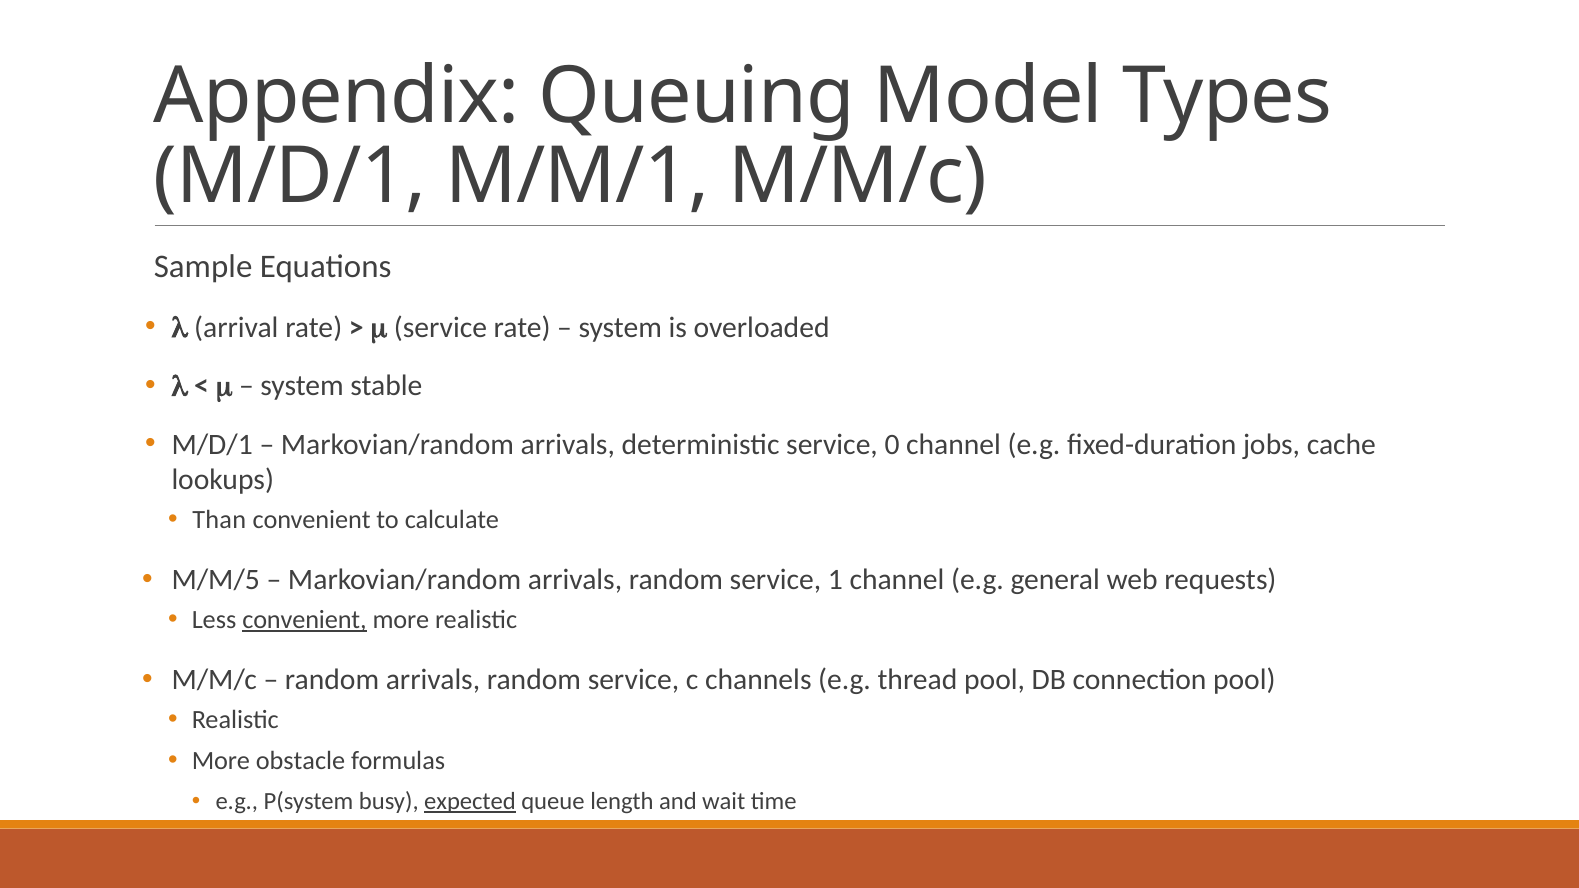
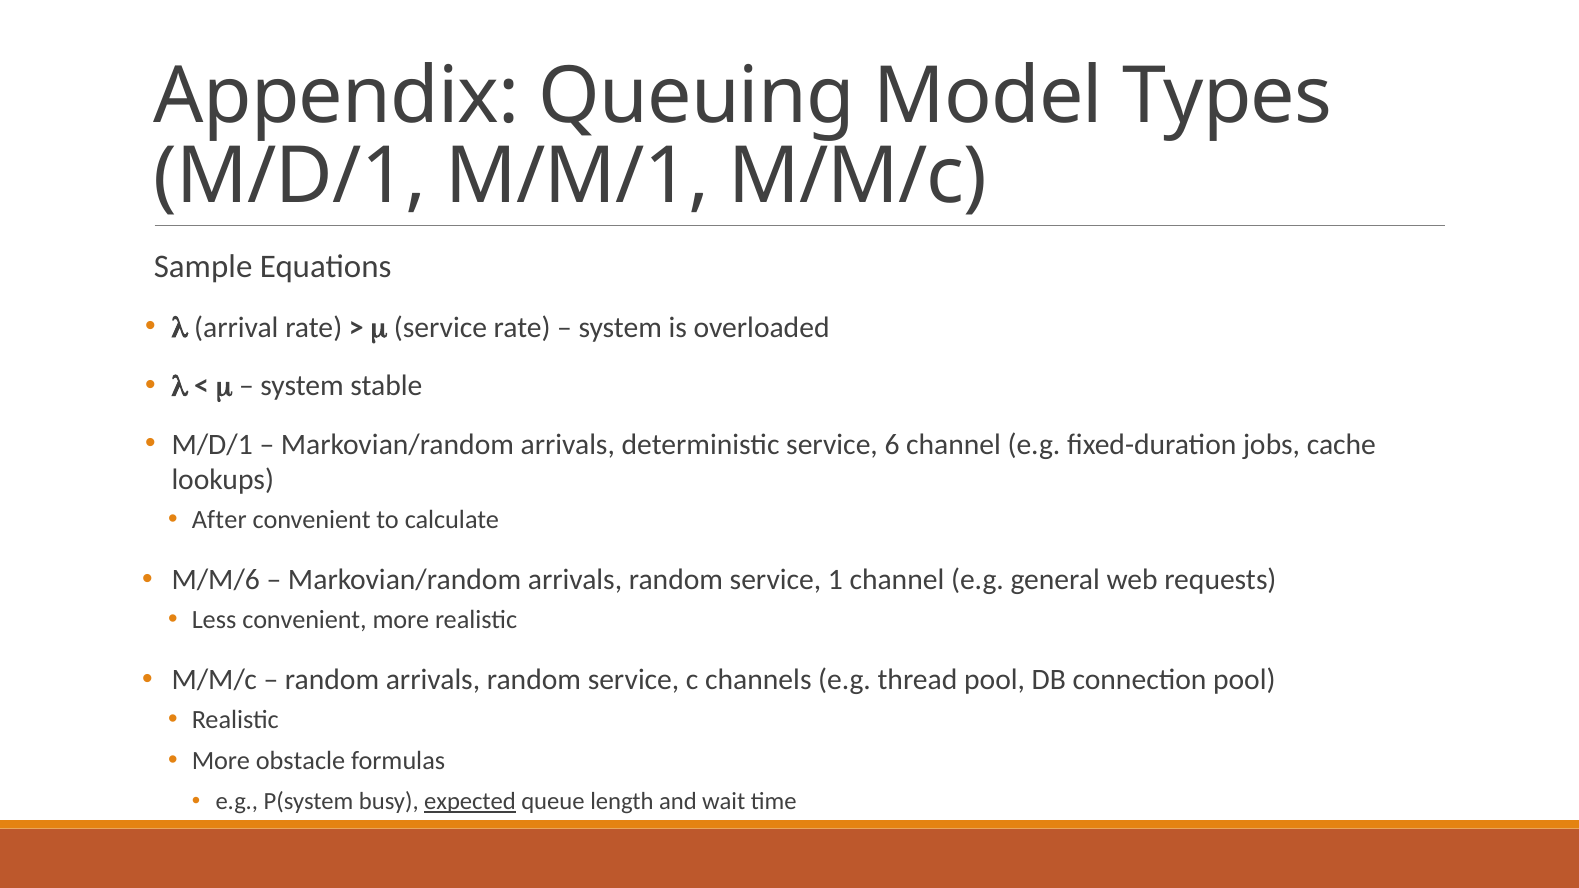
0: 0 -> 6
Than: Than -> After
M/M/5: M/M/5 -> M/M/6
convenient at (304, 620) underline: present -> none
